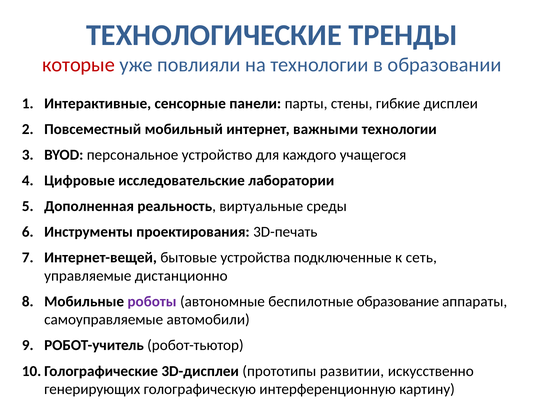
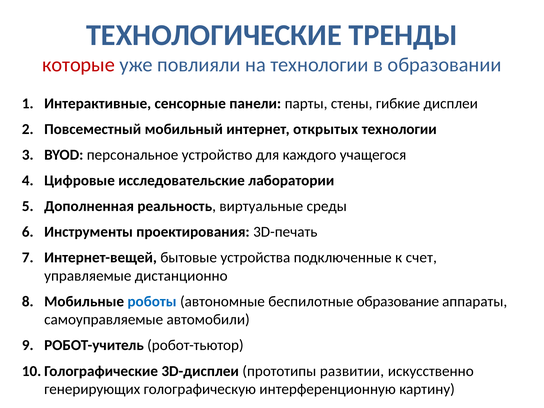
важными: важными -> открытых
сеть: сеть -> счет
роботы colour: purple -> blue
